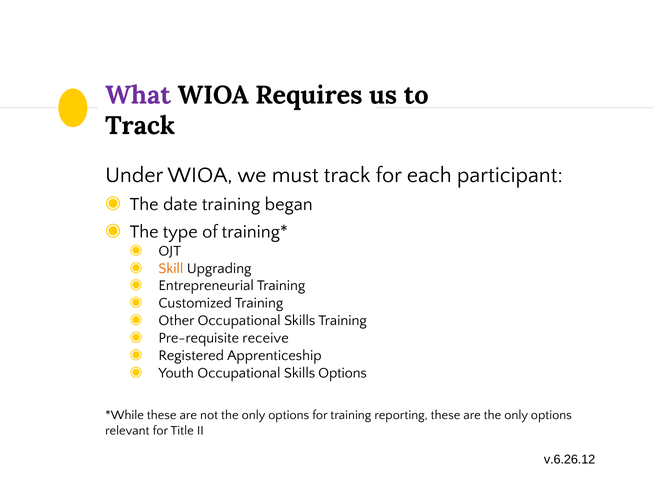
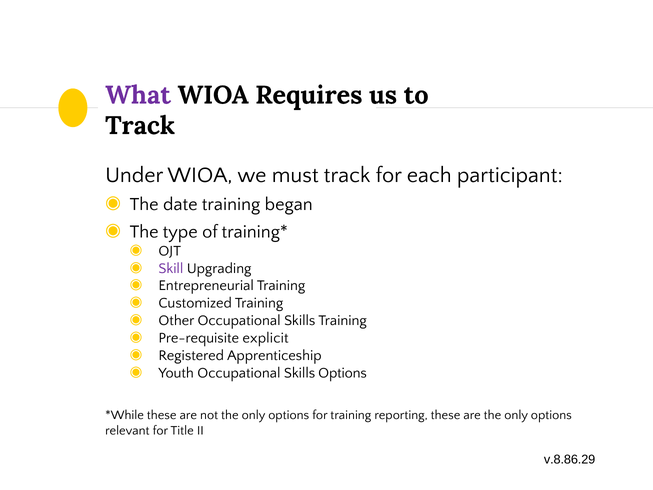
Skill colour: orange -> purple
receive: receive -> explicit
v.6.26.12: v.6.26.12 -> v.8.86.29
